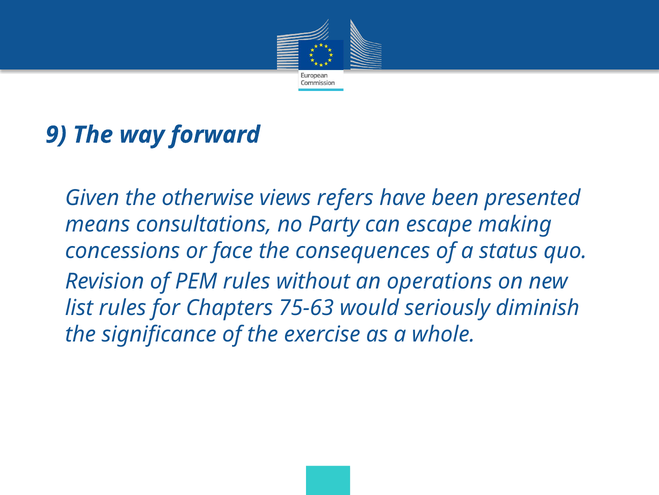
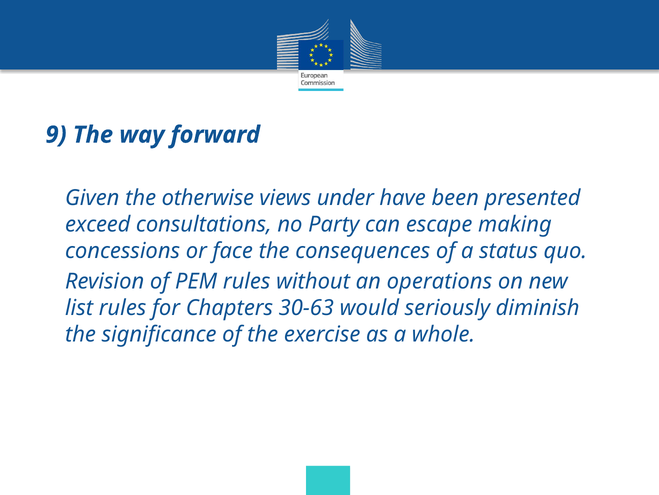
refers: refers -> under
means: means -> exceed
75-63: 75-63 -> 30-63
